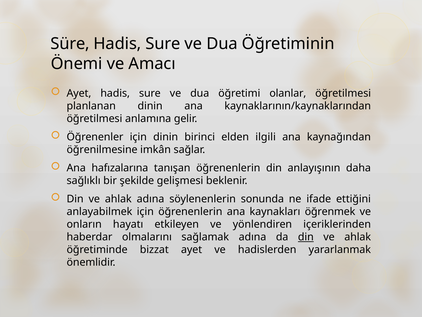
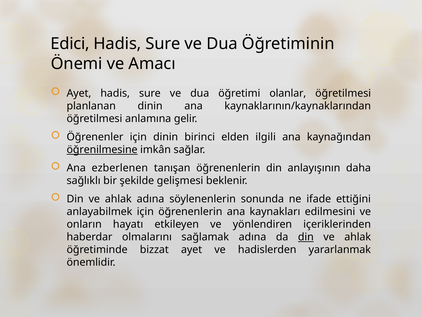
Süre: Süre -> Edici
öğrenilmesine underline: none -> present
hafızalarına: hafızalarına -> ezberlenen
öğrenmek: öğrenmek -> edilmesini
